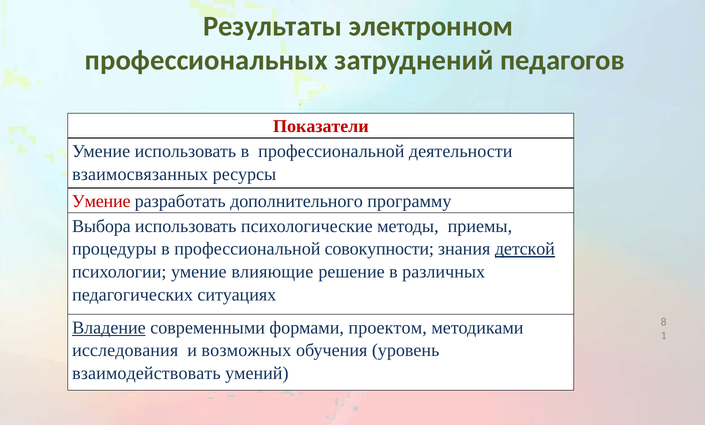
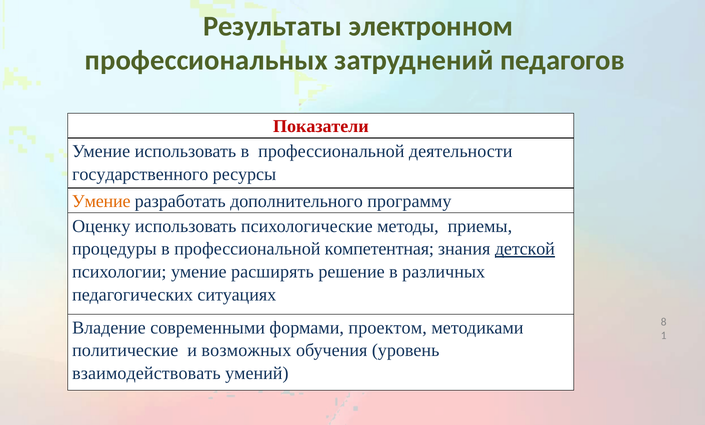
взаимосвязанных: взаимосвязанных -> государственного
Умение at (101, 201) colour: red -> orange
Выбора: Выбора -> Оценку
совокупности: совокупности -> компетентная
влияющие: влияющие -> расширять
Владение underline: present -> none
исследования: исследования -> политические
